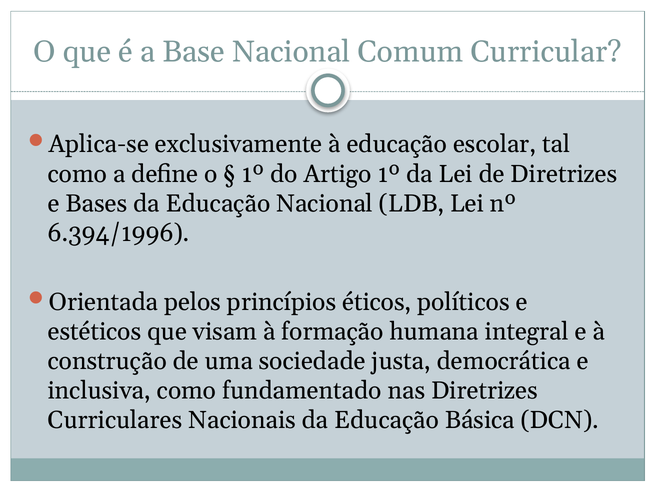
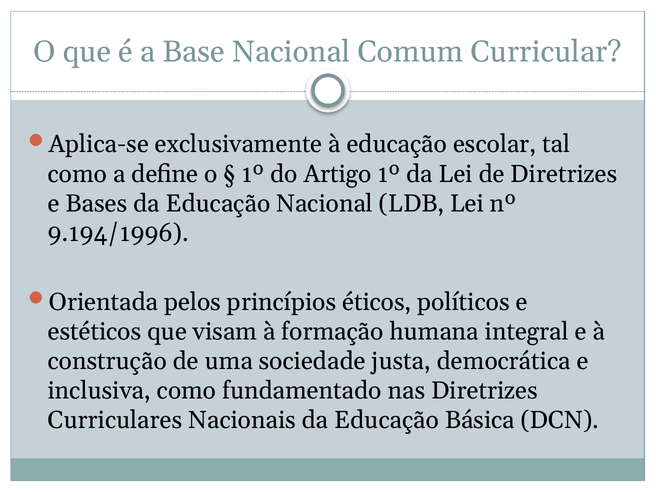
6.394/1996: 6.394/1996 -> 9.194/1996
